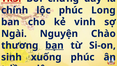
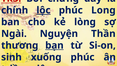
lộc underline: none -> present
vinh: vinh -> lòng
Chào: Chào -> Thần
